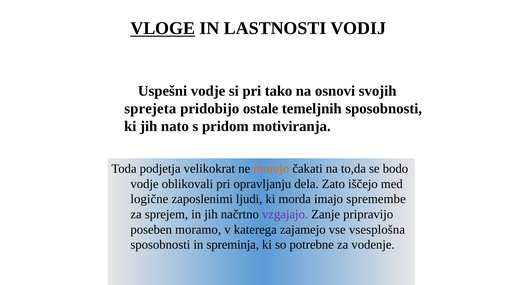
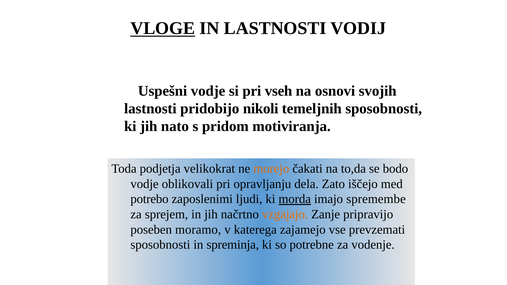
tako: tako -> vseh
sprejeta at (150, 109): sprejeta -> lastnosti
ostale: ostale -> nikoli
logične: logične -> potrebo
morda underline: none -> present
vzgajajo colour: purple -> orange
vsesplošna: vsesplošna -> prevzemati
